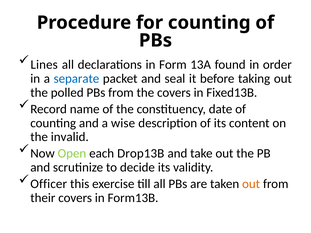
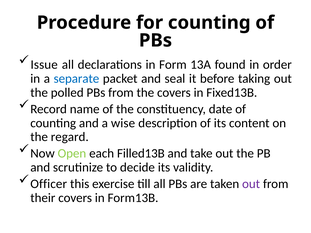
Lines: Lines -> Issue
invalid: invalid -> regard
Drop13B: Drop13B -> Filled13B
out at (251, 184) colour: orange -> purple
